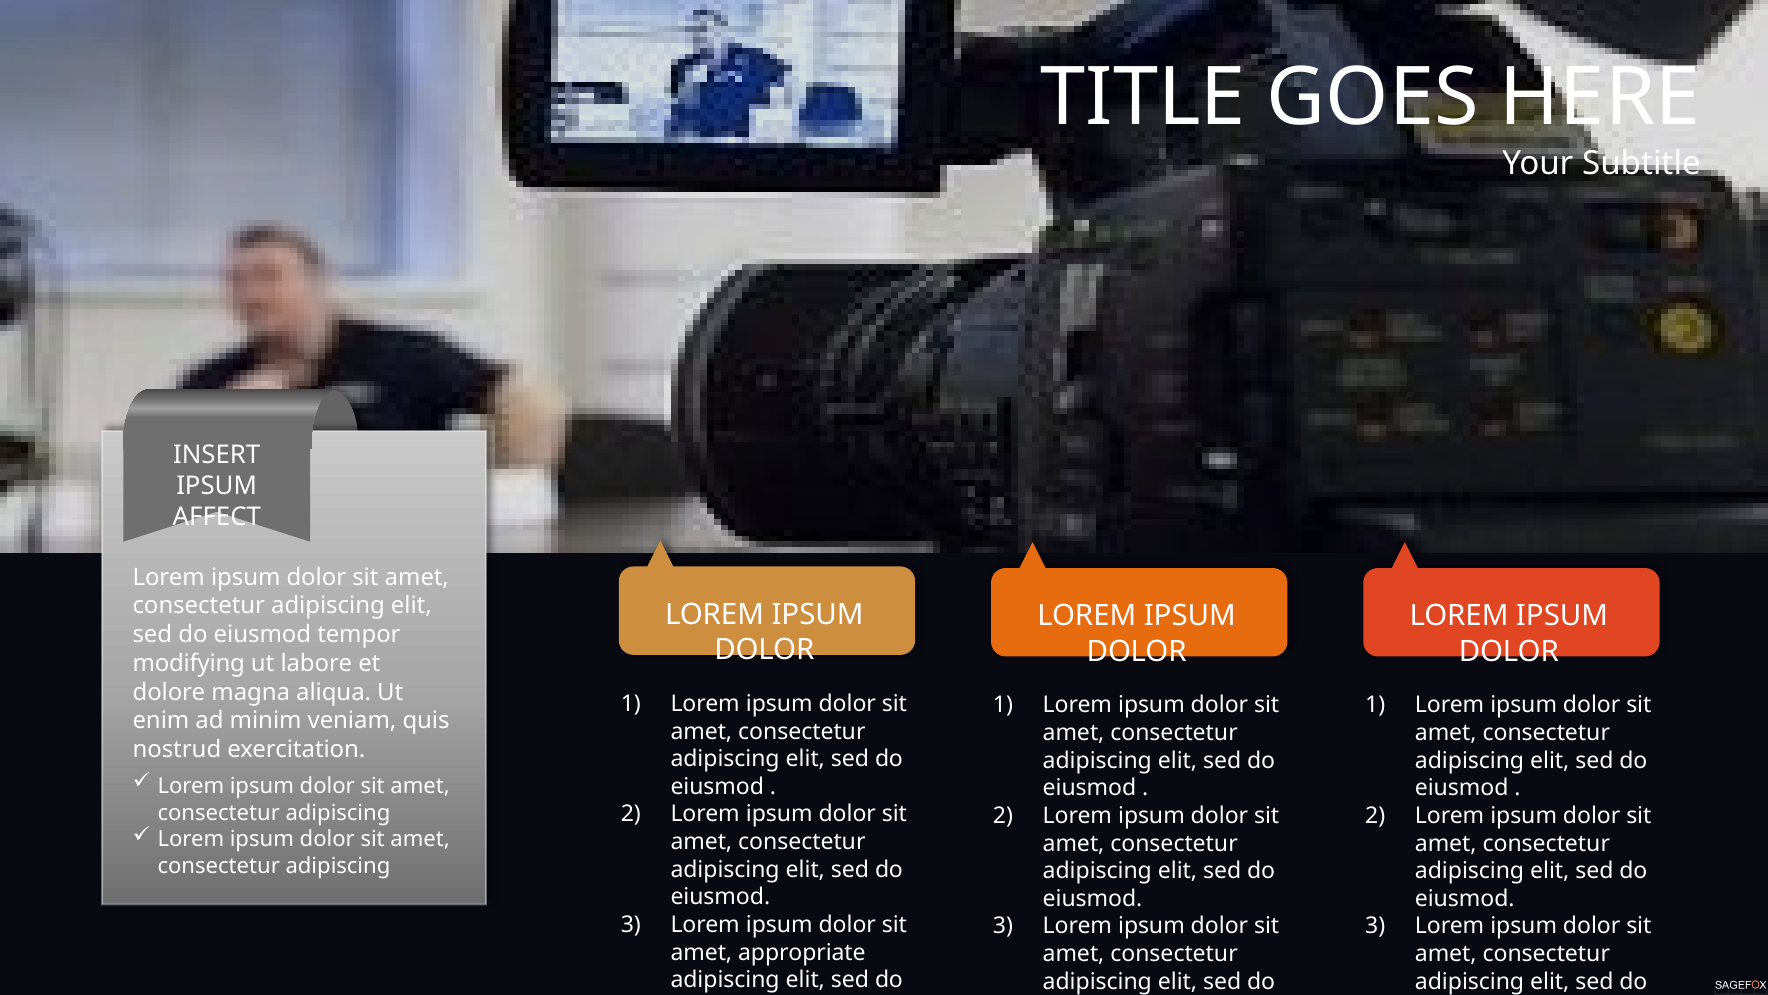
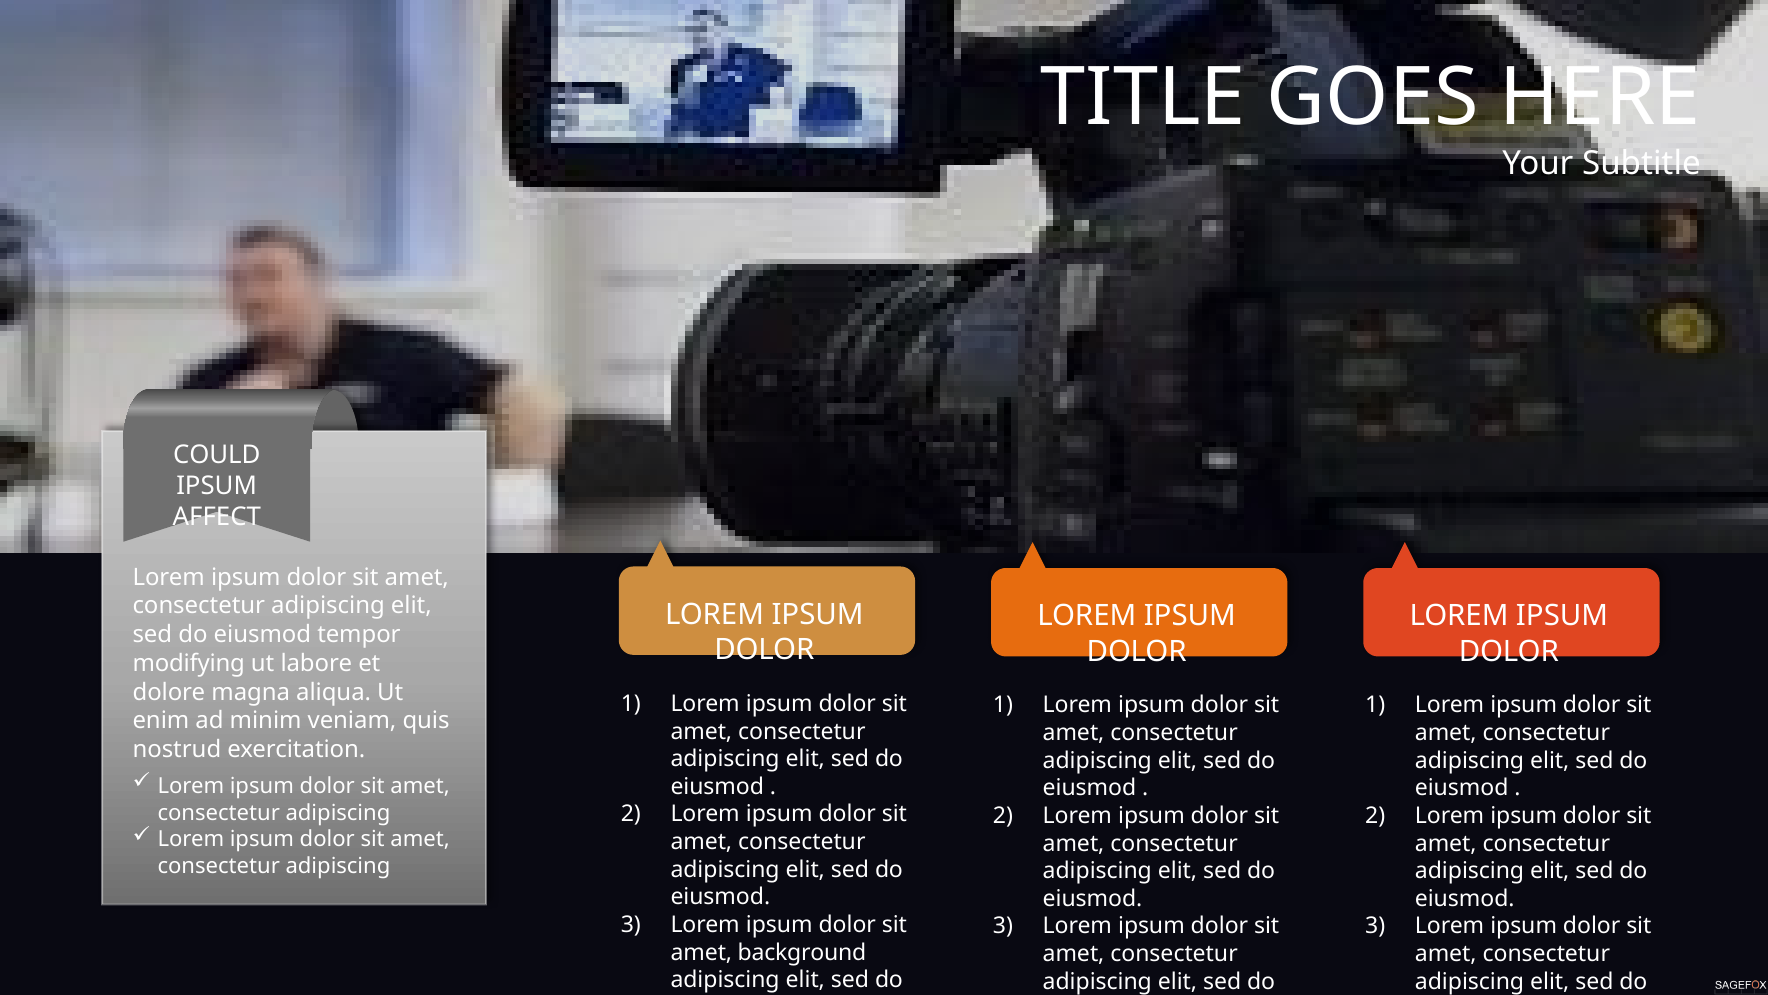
INSERT: INSERT -> COULD
appropriate: appropriate -> background
